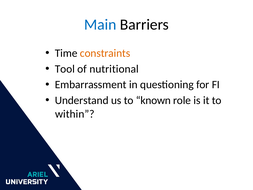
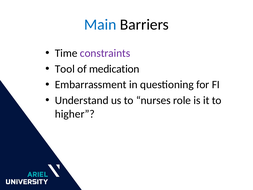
constraints colour: orange -> purple
nutritional: nutritional -> medication
known: known -> nurses
within: within -> higher
